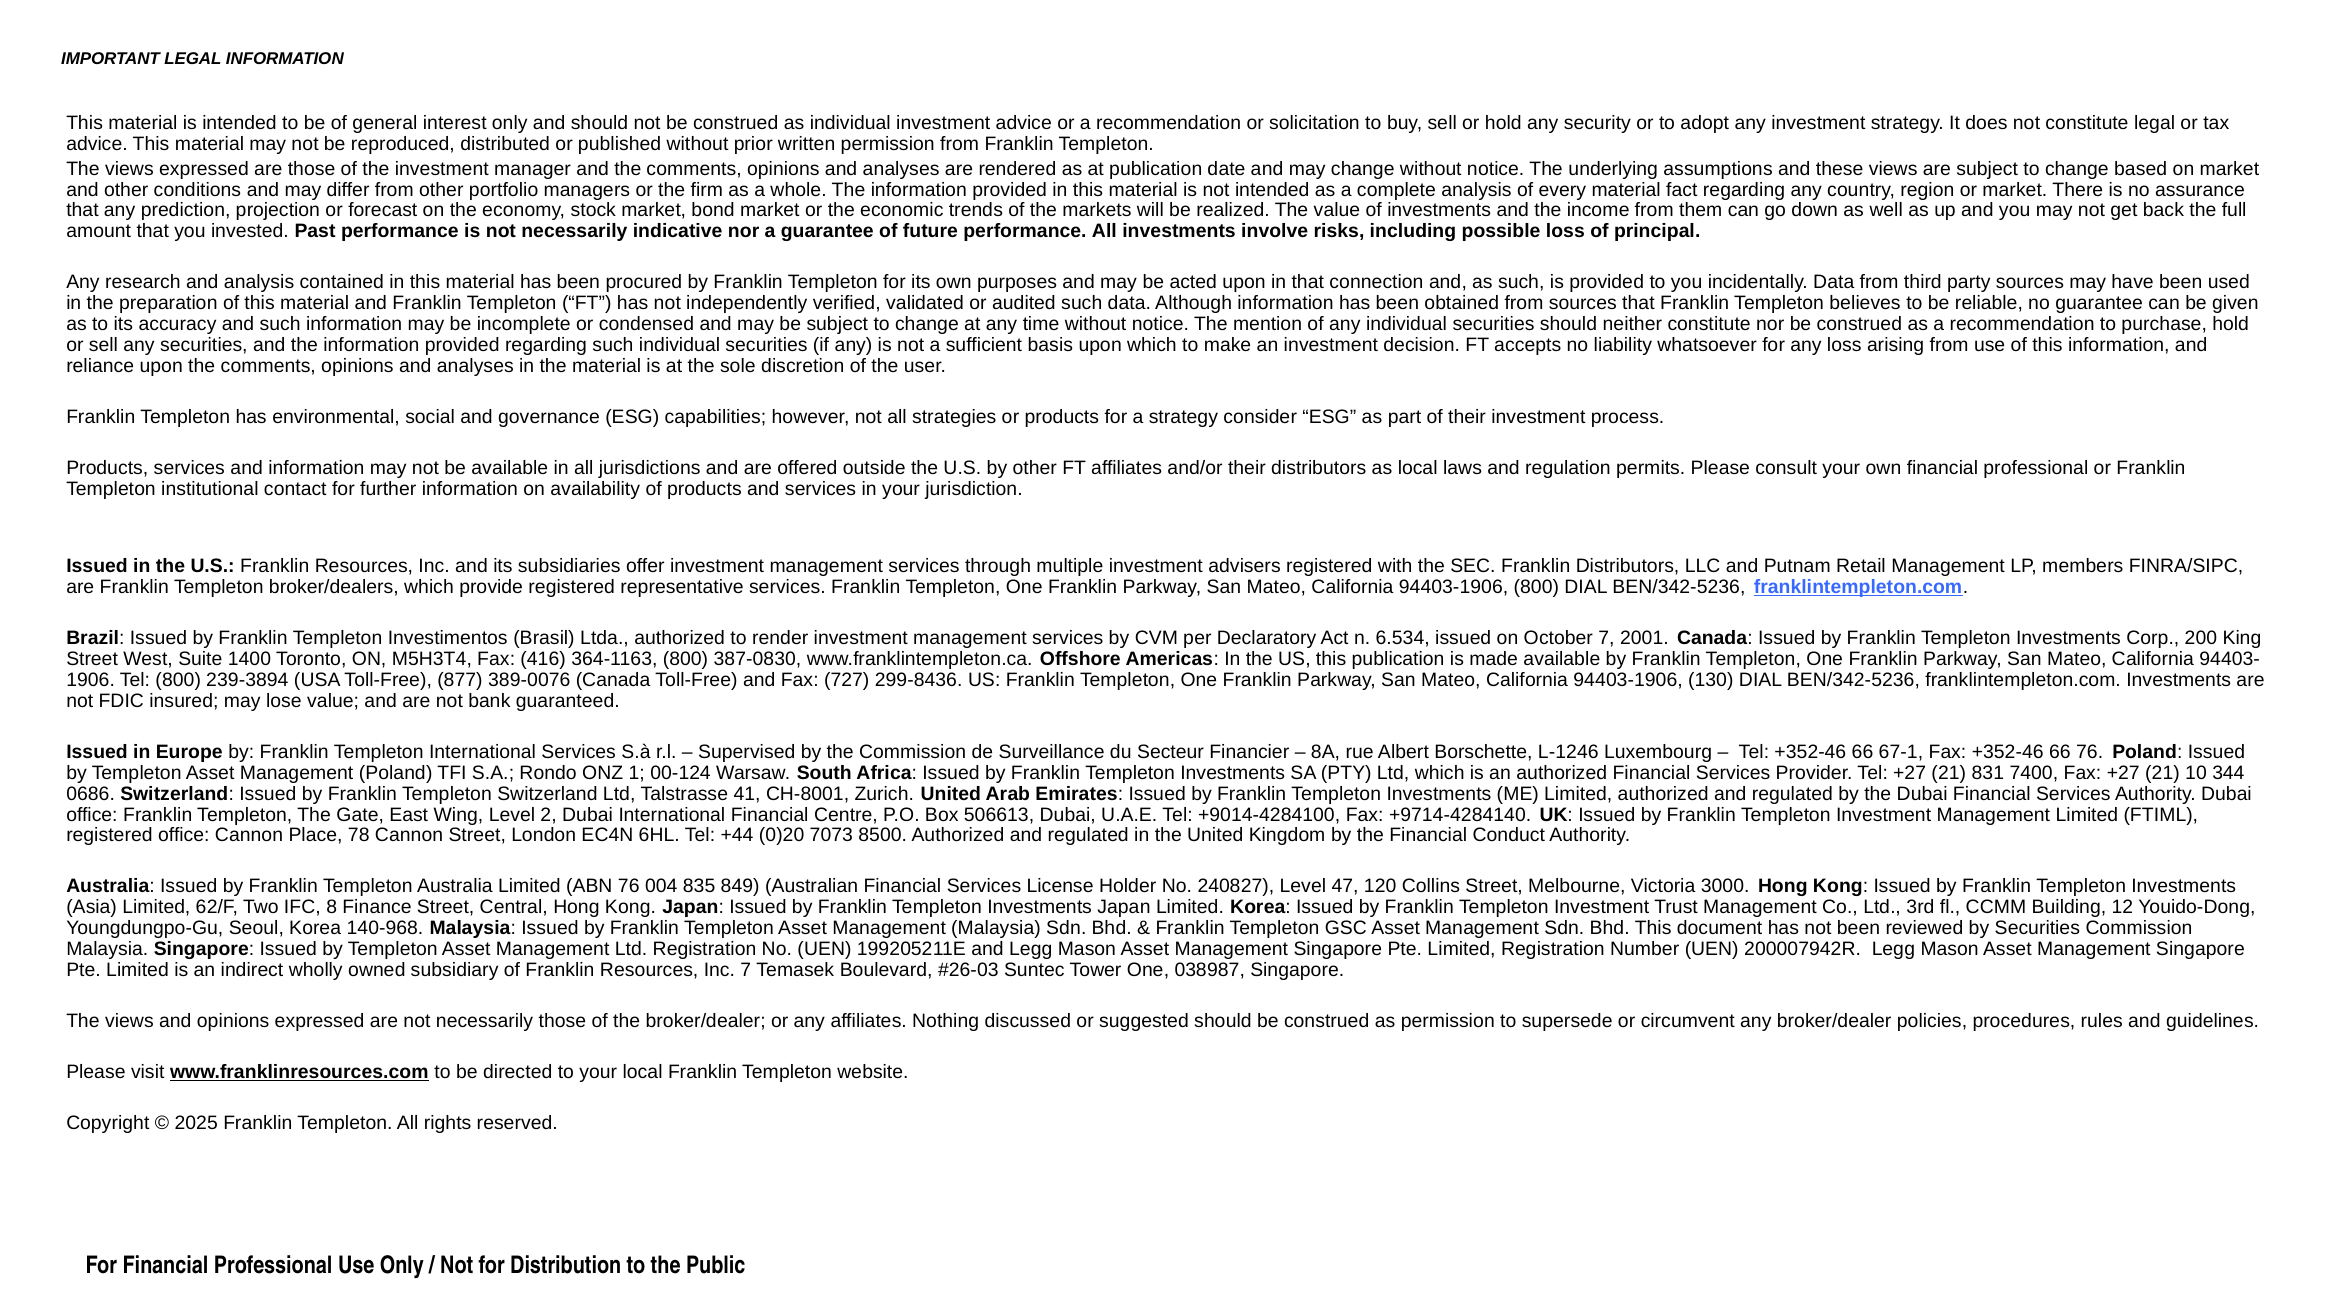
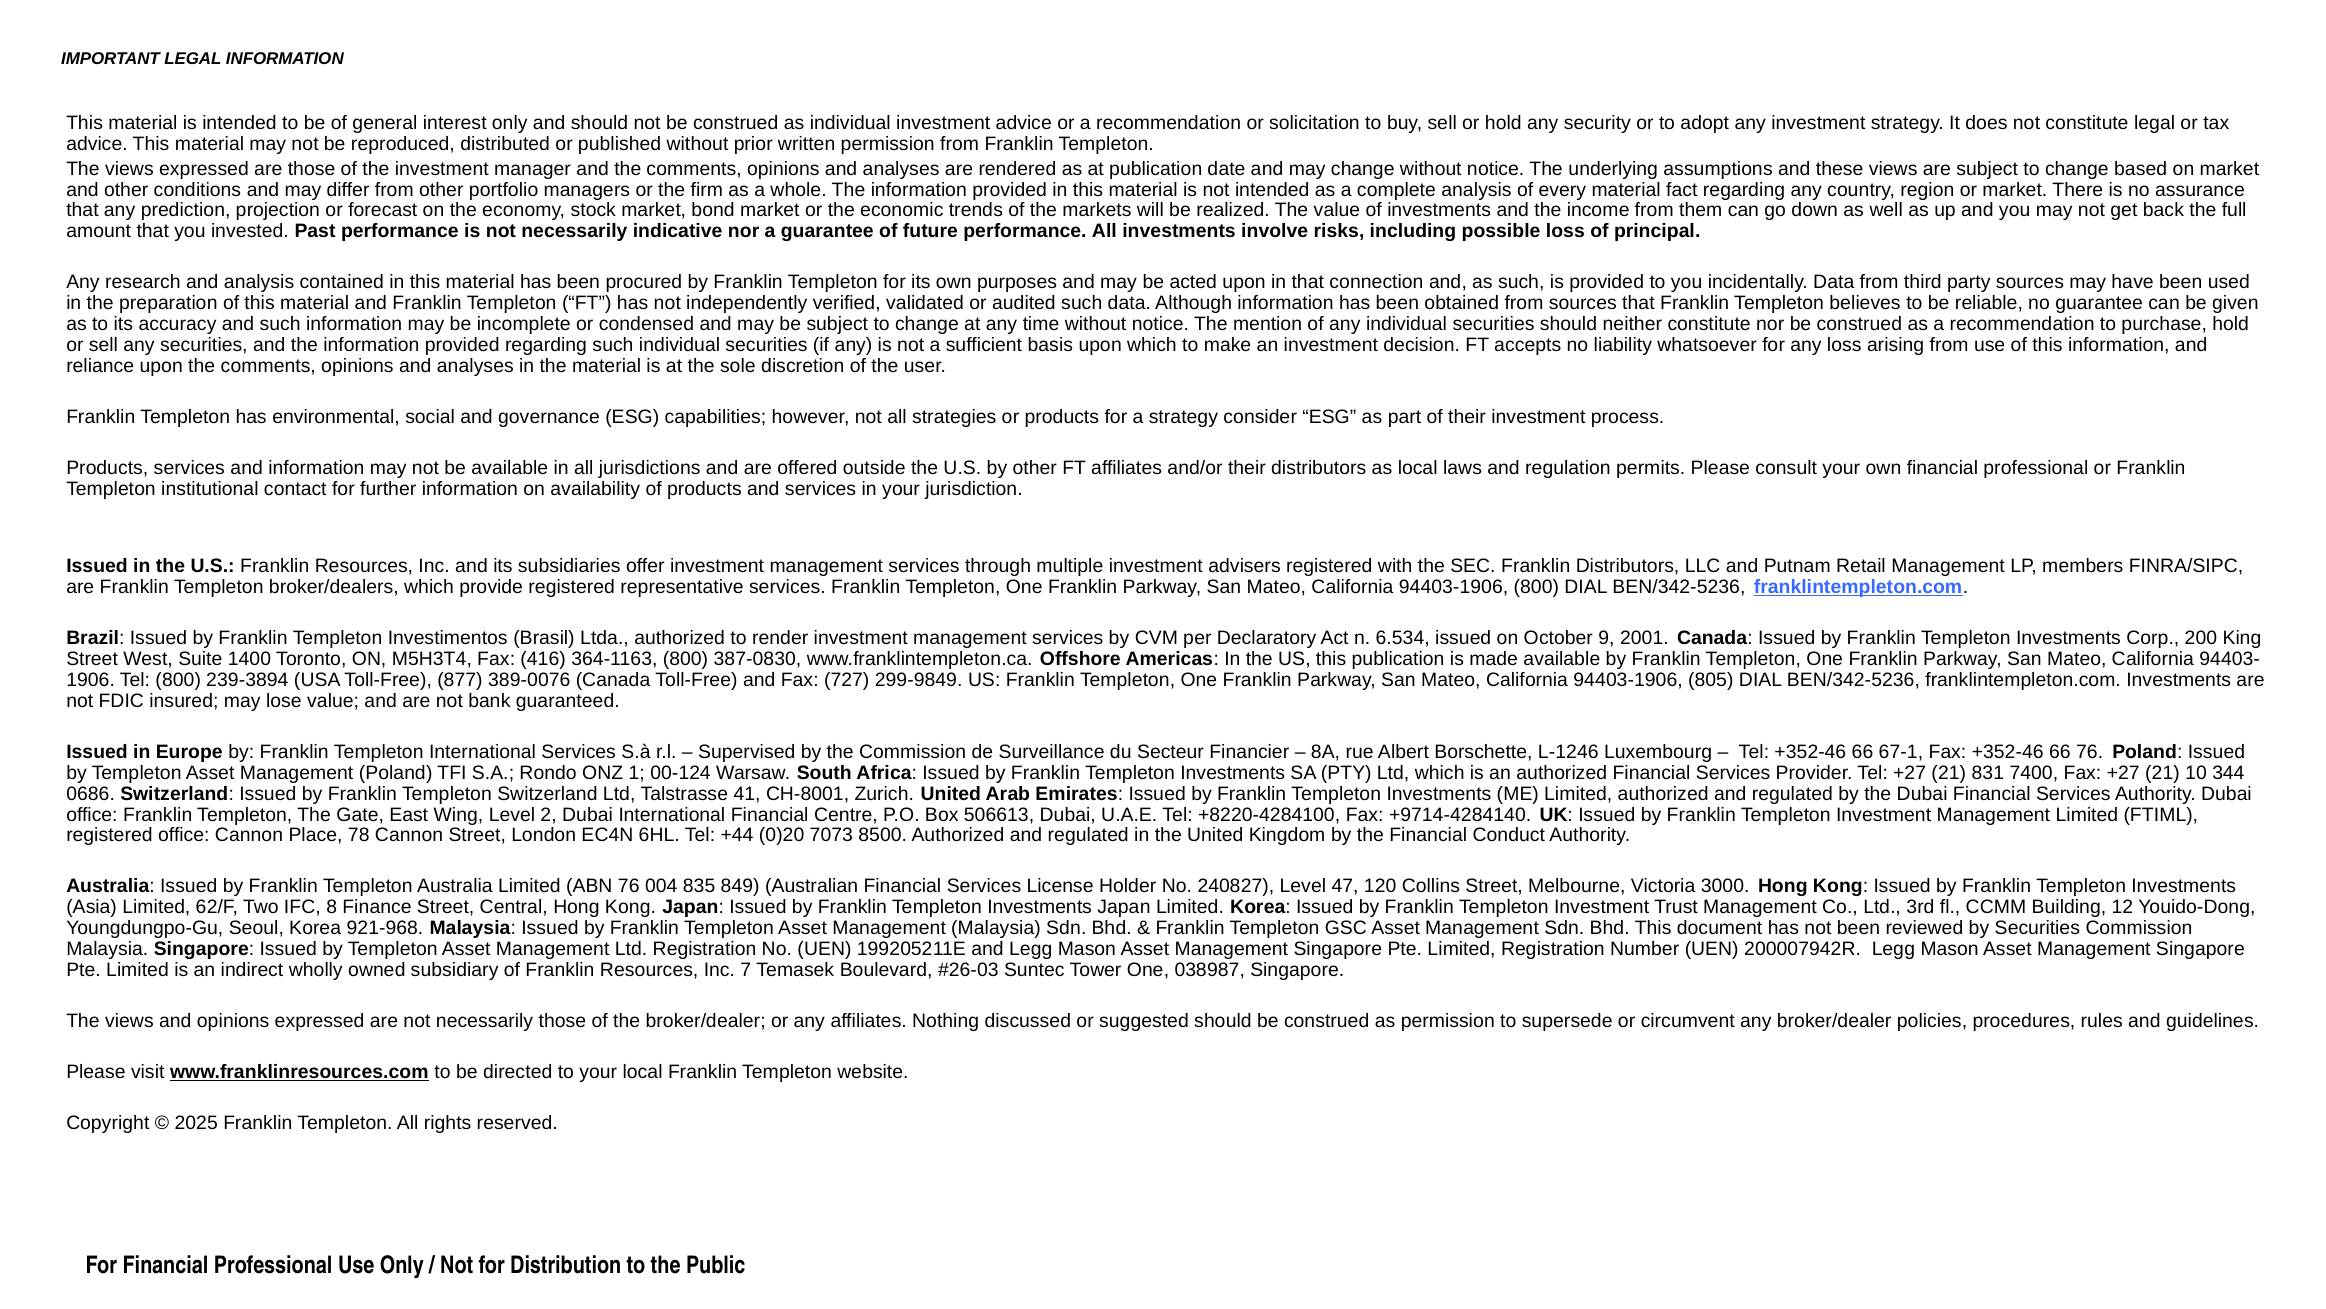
October 7: 7 -> 9
299-8436: 299-8436 -> 299-9849
130: 130 -> 805
+9014-4284100: +9014-4284100 -> +8220-4284100
140-968: 140-968 -> 921-968
